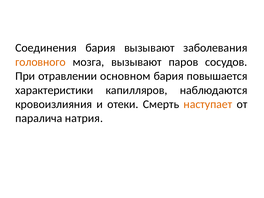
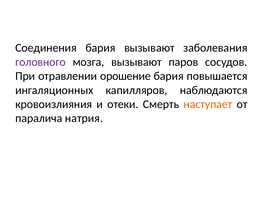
головного colour: orange -> purple
основном: основном -> орошение
характеристики: характеристики -> ингаляционных
